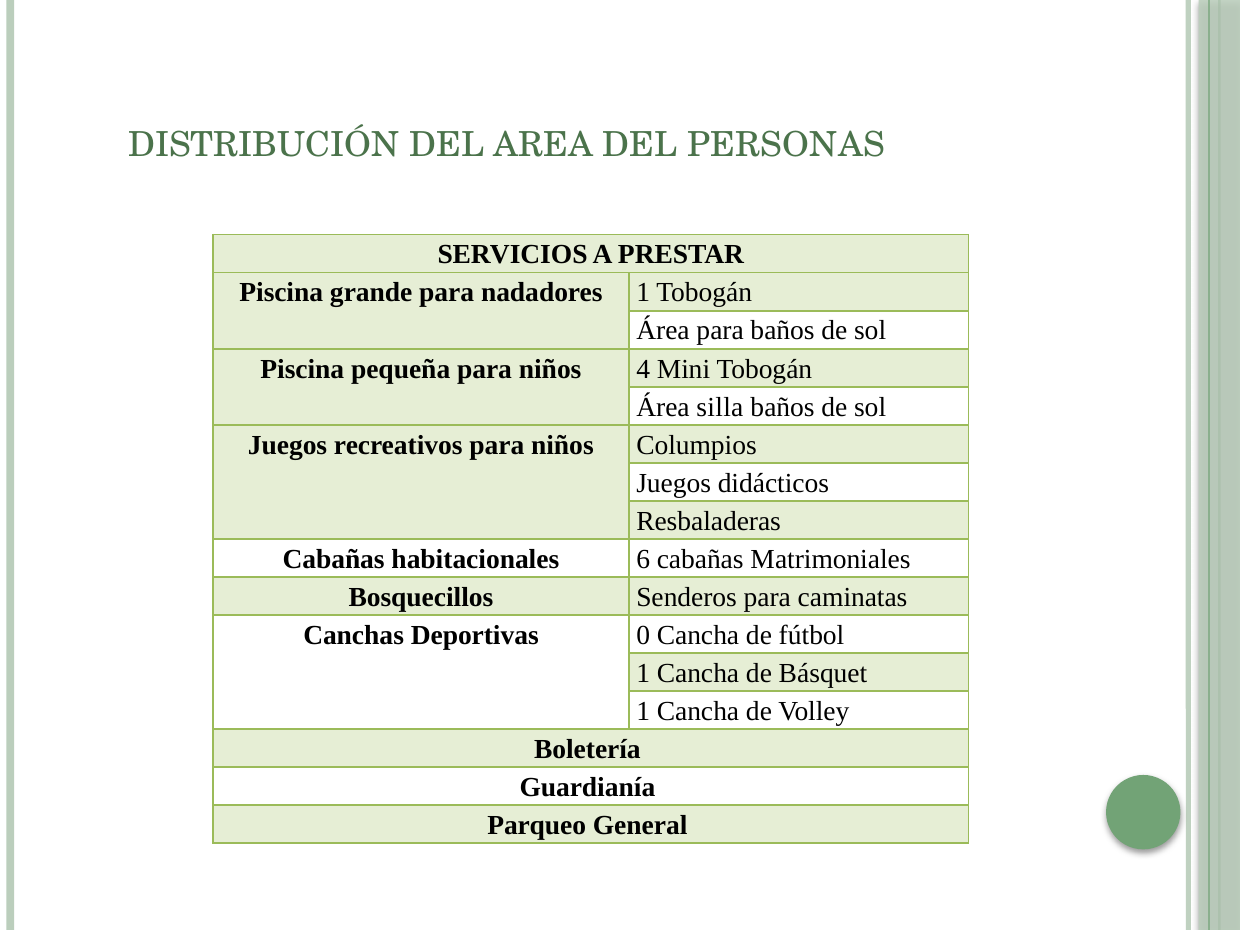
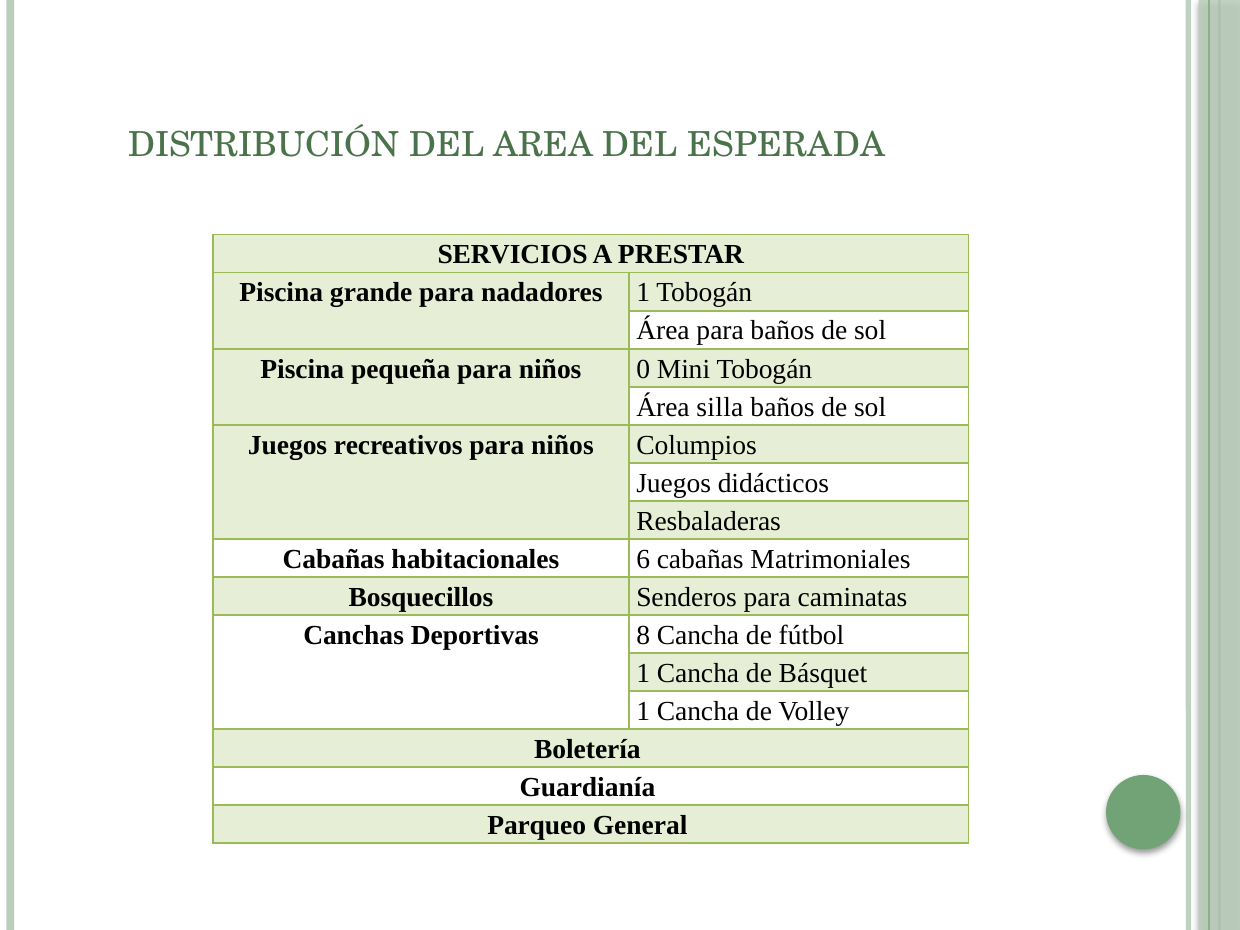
PERSONAS: PERSONAS -> ESPERADA
4: 4 -> 0
0: 0 -> 8
